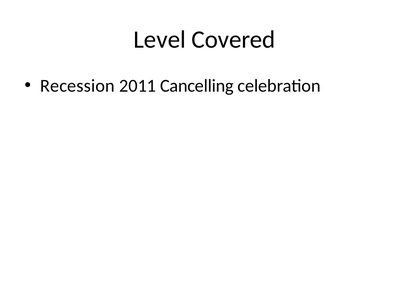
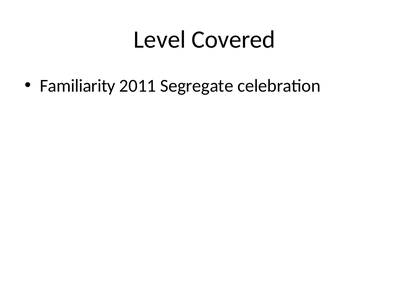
Recession: Recession -> Familiarity
Cancelling: Cancelling -> Segregate
